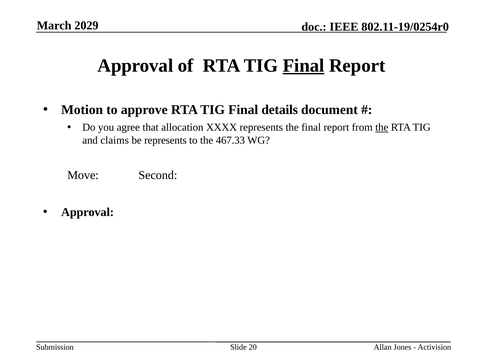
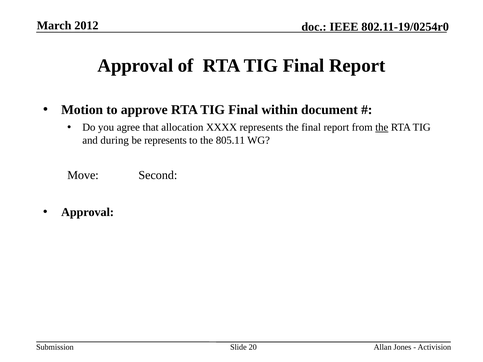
2029: 2029 -> 2012
Final at (304, 66) underline: present -> none
details: details -> within
claims: claims -> during
467.33: 467.33 -> 805.11
